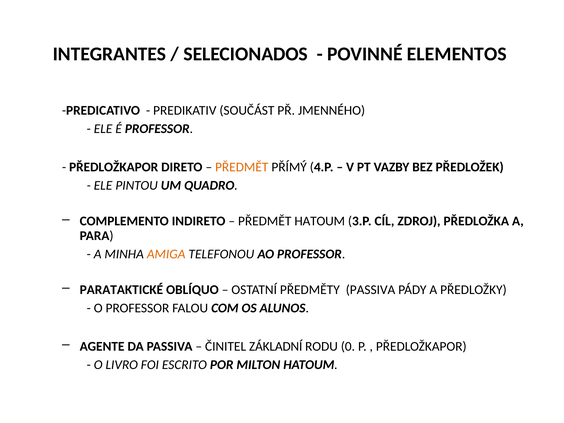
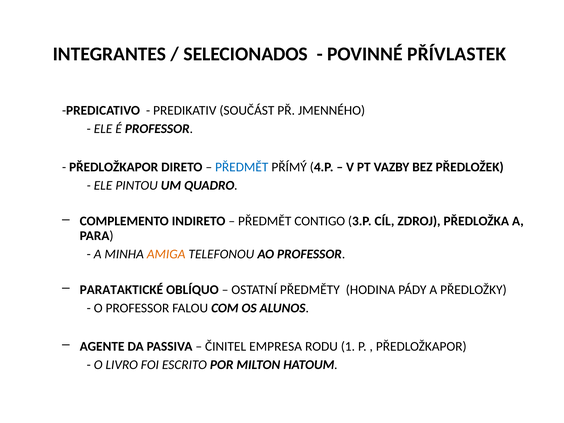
ELEMENTOS: ELEMENTOS -> PŘÍVLASTEK
PŘEDMĚT at (242, 167) colour: orange -> blue
PŘEDMĚT HATOUM: HATOUM -> CONTIGO
PŘEDMĚTY PASSIVA: PASSIVA -> HODINA
ZÁKLADNÍ: ZÁKLADNÍ -> EMPRESA
0: 0 -> 1
